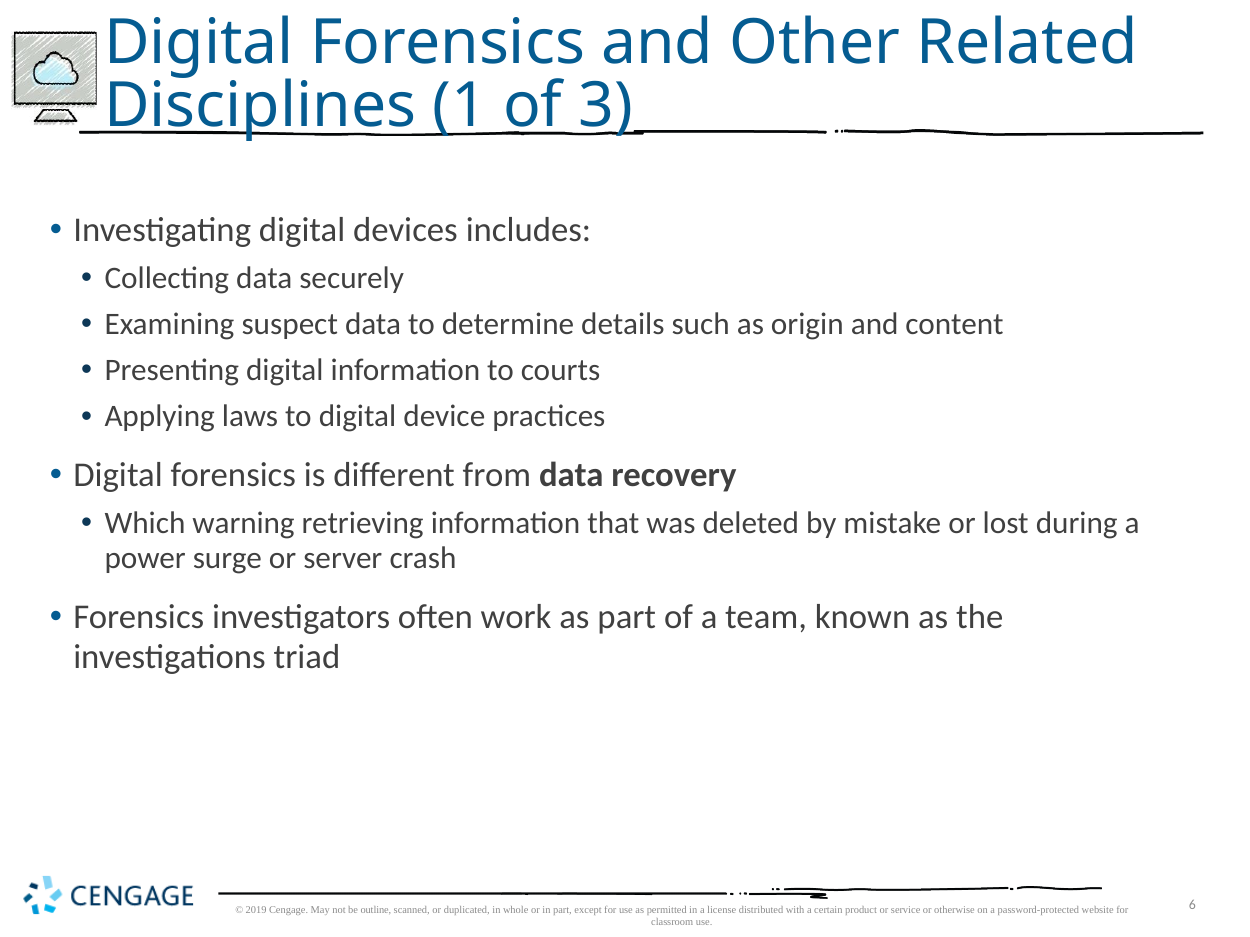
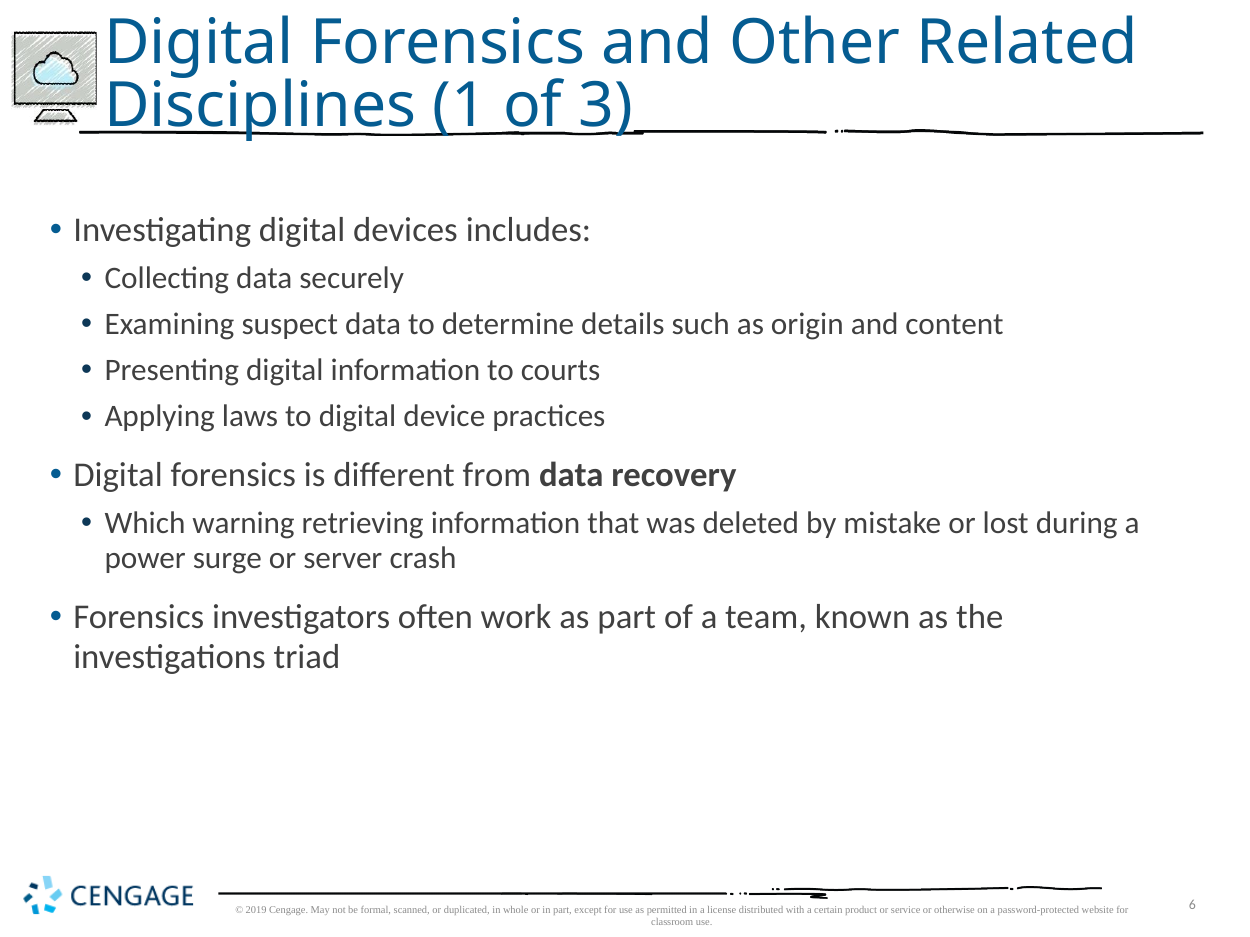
outline: outline -> formal
